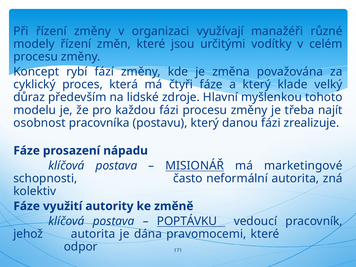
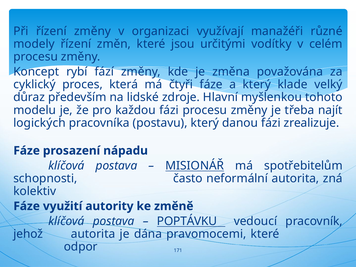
osobnost: osobnost -> logických
marketingové: marketingové -> spotřebitelům
